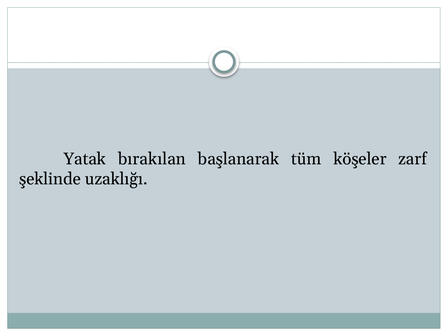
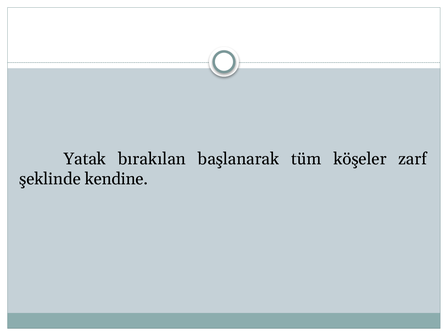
uzaklığı: uzaklığı -> kendine
